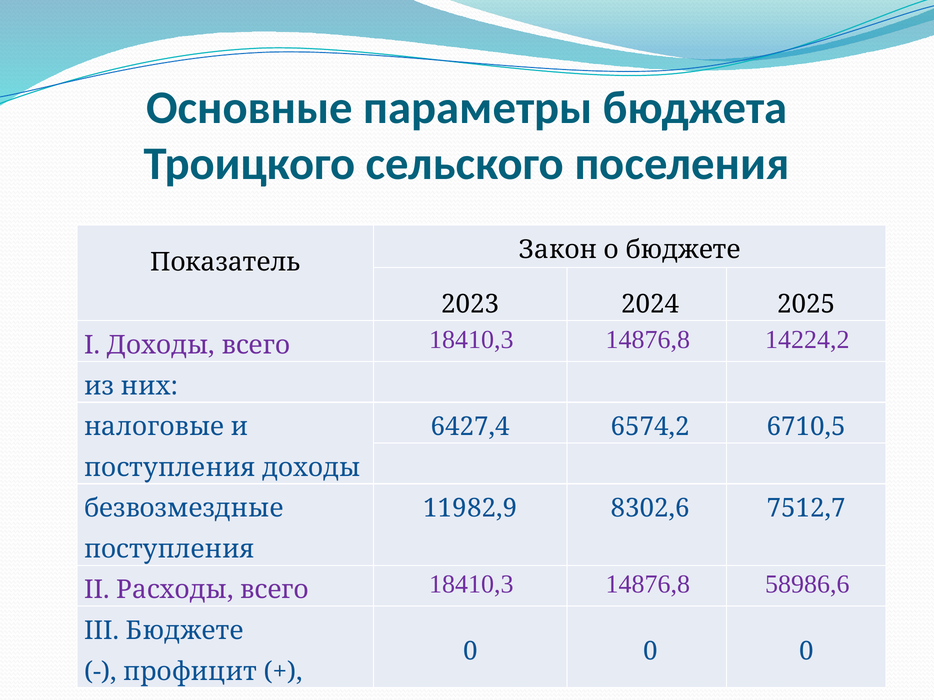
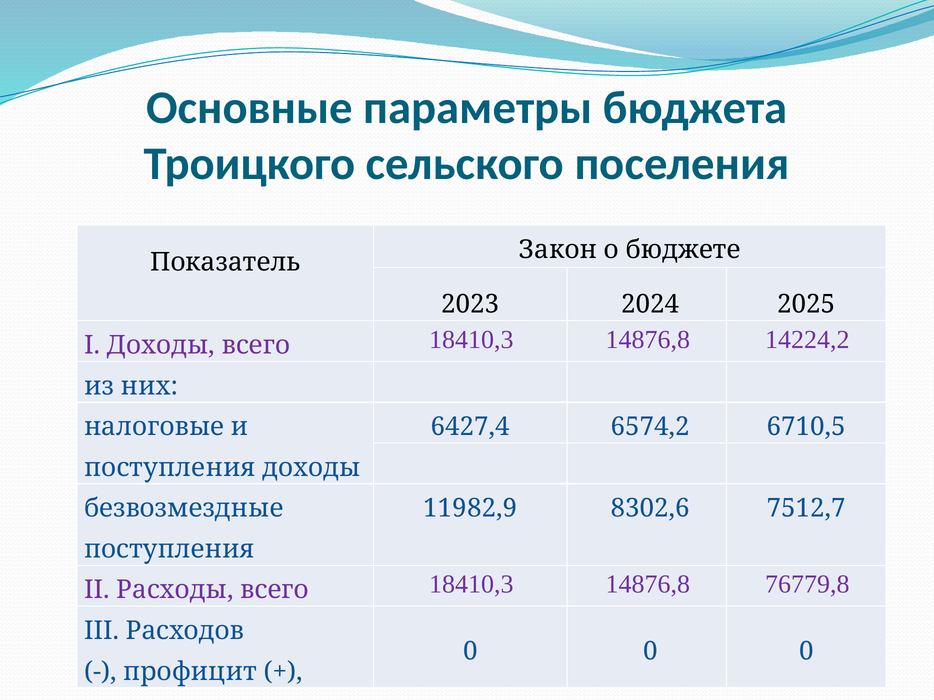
58986,6: 58986,6 -> 76779,8
III Бюджете: Бюджете -> Расходов
